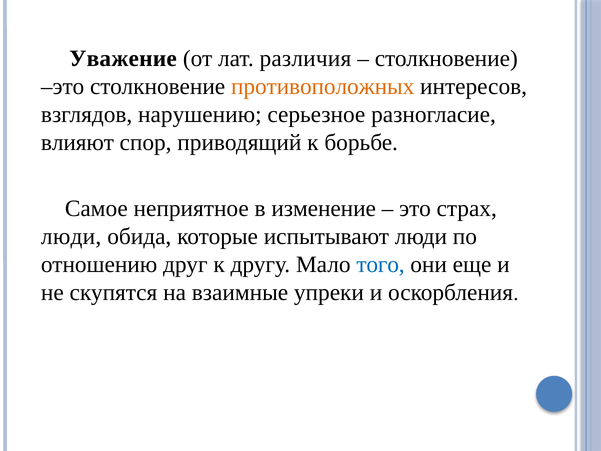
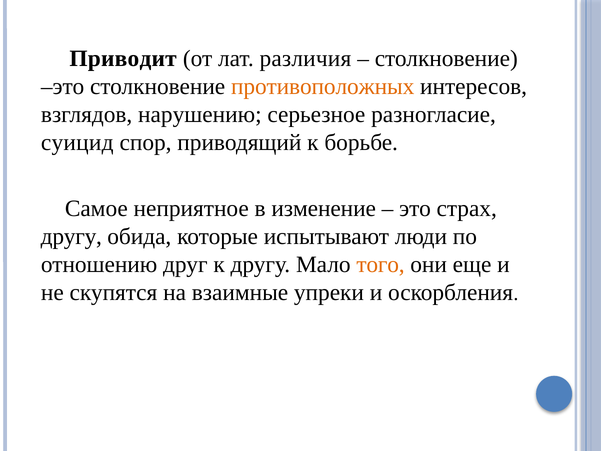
Уважение: Уважение -> Приводит
влияют: влияют -> суицид
люди at (71, 237): люди -> другу
того colour: blue -> orange
